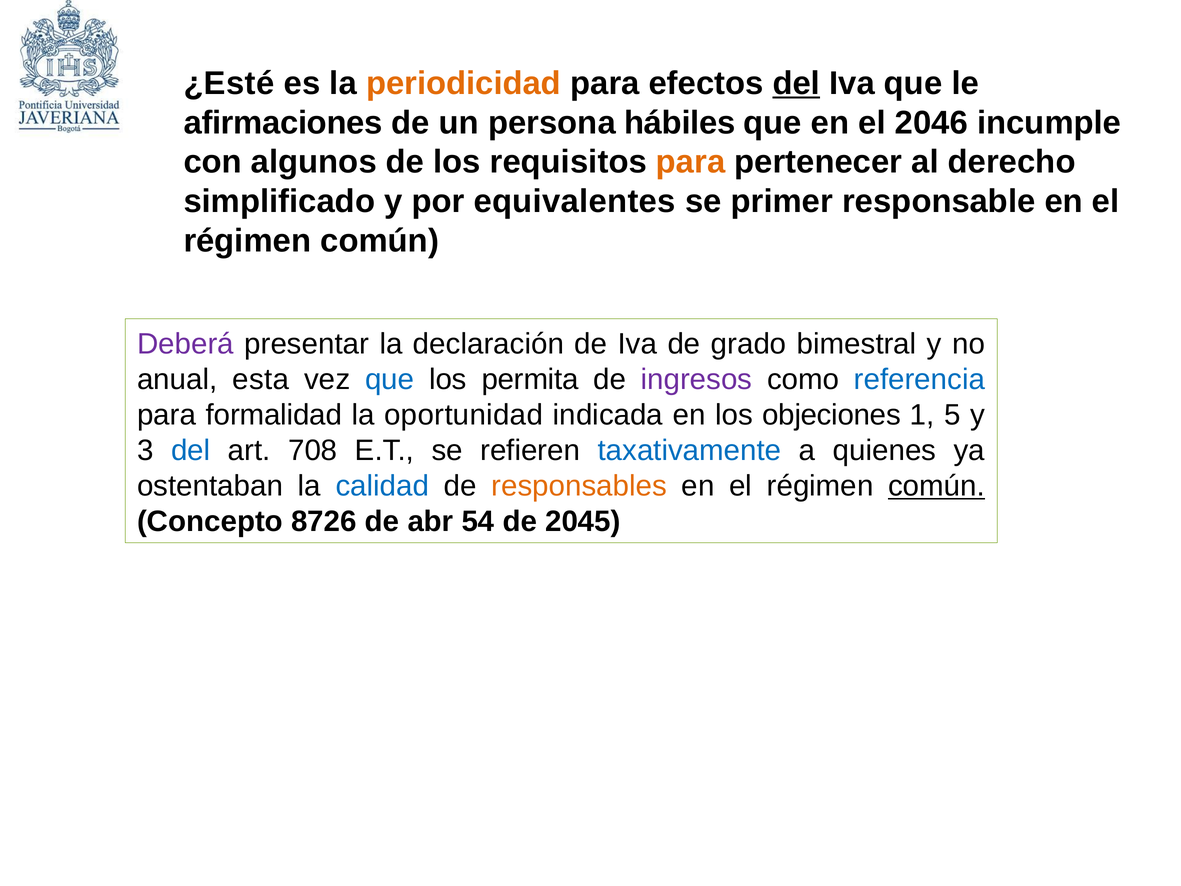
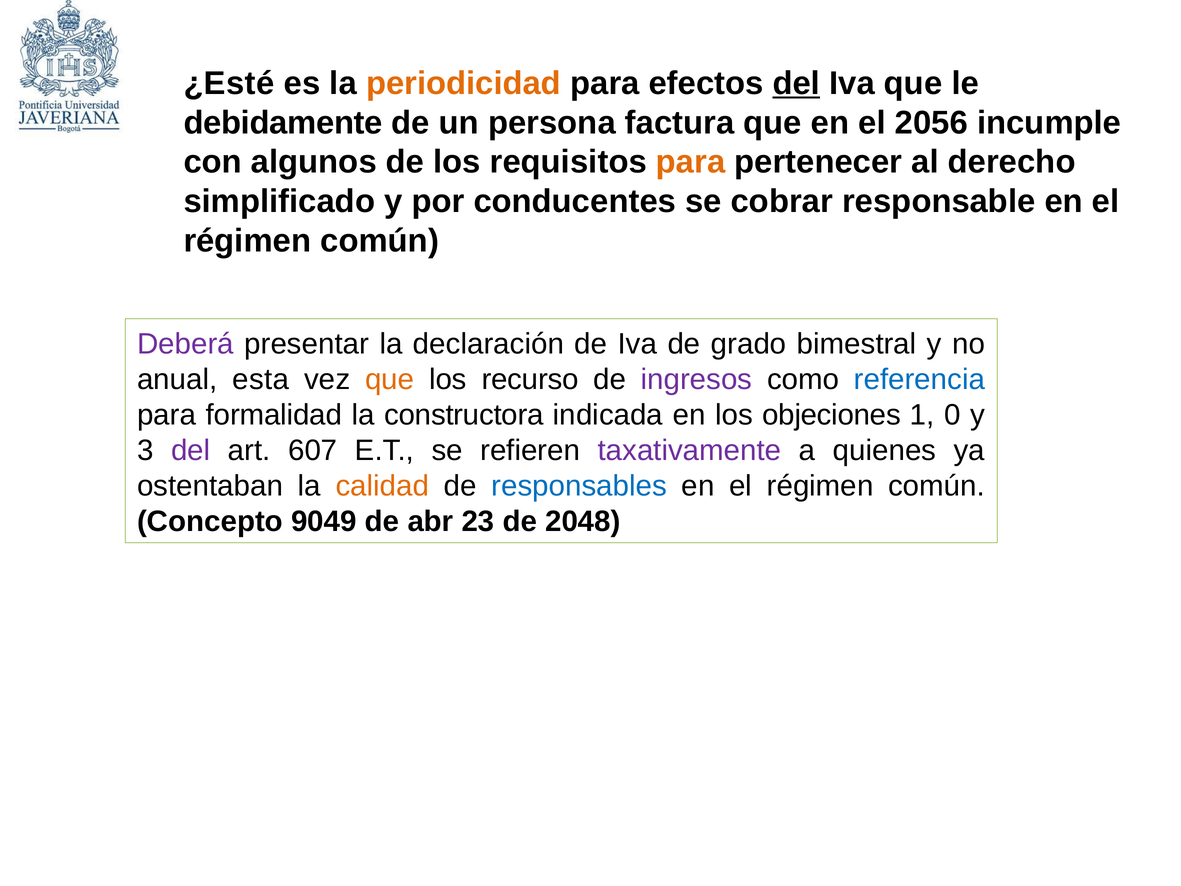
afirmaciones: afirmaciones -> debidamente
hábiles: hábiles -> factura
2046: 2046 -> 2056
equivalentes: equivalentes -> conducentes
primer: primer -> cobrar
que at (390, 380) colour: blue -> orange
permita: permita -> recurso
oportunidad: oportunidad -> constructora
5: 5 -> 0
del at (191, 450) colour: blue -> purple
708: 708 -> 607
taxativamente colour: blue -> purple
calidad colour: blue -> orange
responsables colour: orange -> blue
común at (936, 486) underline: present -> none
8726: 8726 -> 9049
54: 54 -> 23
2045: 2045 -> 2048
